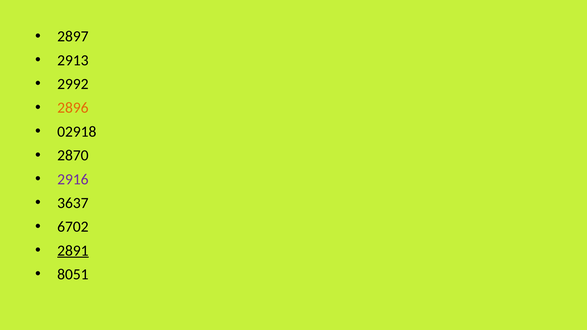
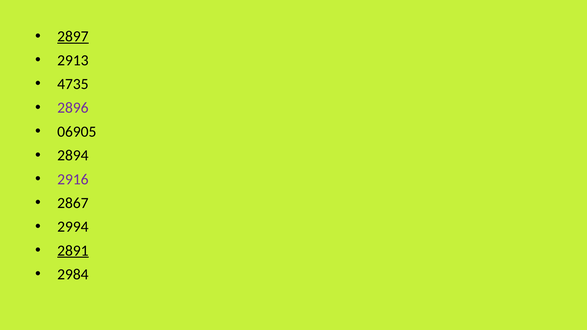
2897 underline: none -> present
2992: 2992 -> 4735
2896 colour: orange -> purple
02918: 02918 -> 06905
2870: 2870 -> 2894
3637: 3637 -> 2867
6702: 6702 -> 2994
8051: 8051 -> 2984
